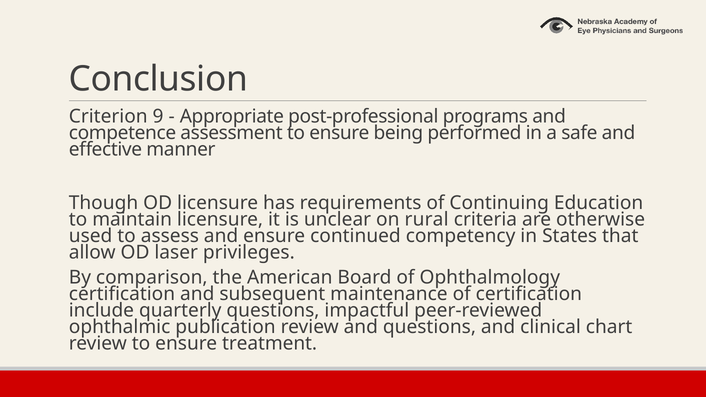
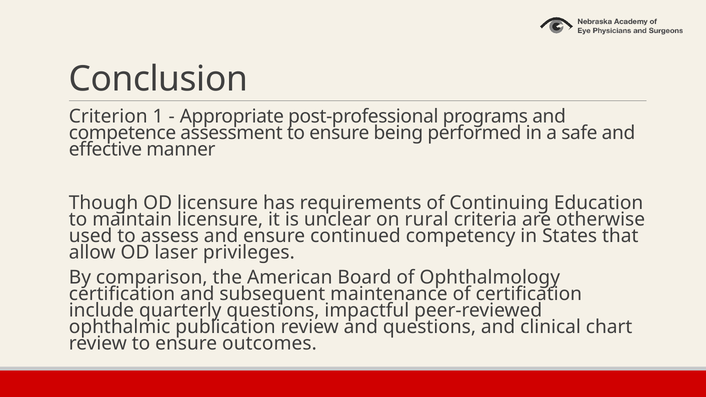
9: 9 -> 1
treatment: treatment -> outcomes
